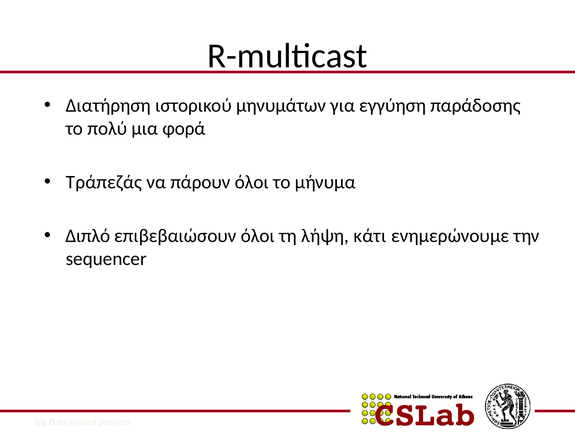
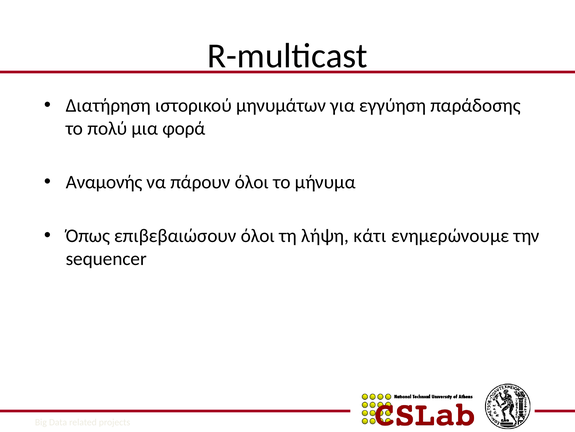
Τράπεζάς: Τράπεζάς -> Αναμονής
Διπλό: Διπλό -> Όπως
